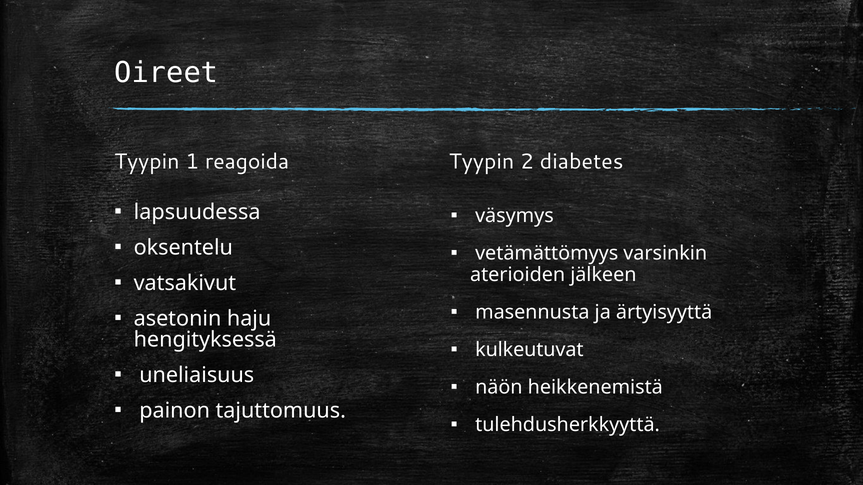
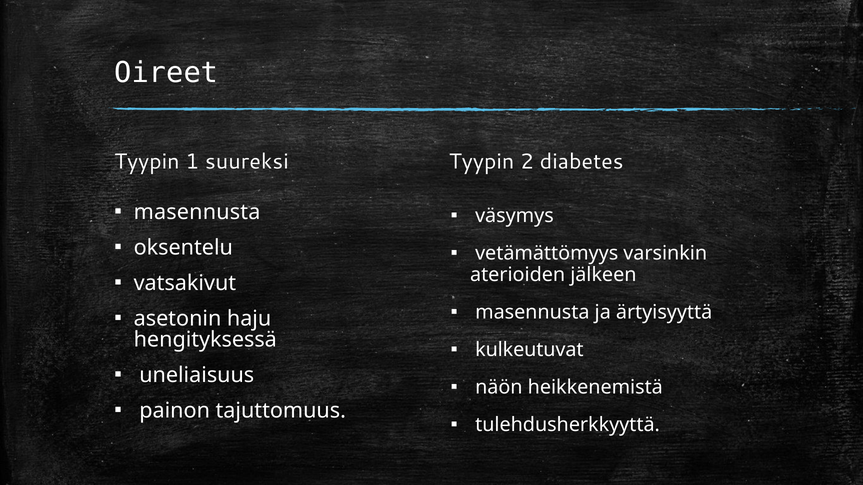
reagoida: reagoida -> suureksi
lapsuudessa at (197, 213): lapsuudessa -> masennusta
